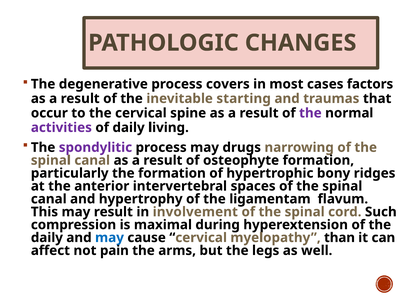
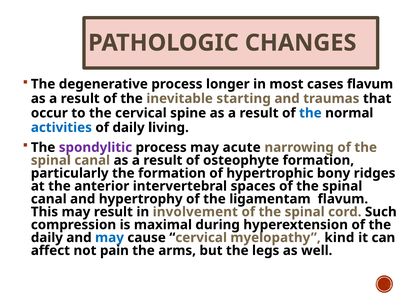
covers: covers -> longer
cases factors: factors -> flavum
the at (310, 113) colour: purple -> blue
activities colour: purple -> blue
drugs: drugs -> acute
than: than -> kind
